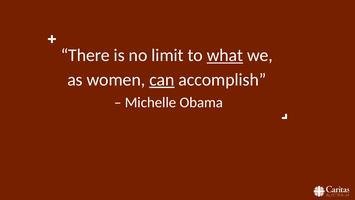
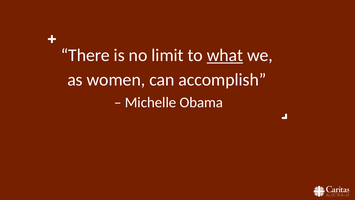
can underline: present -> none
